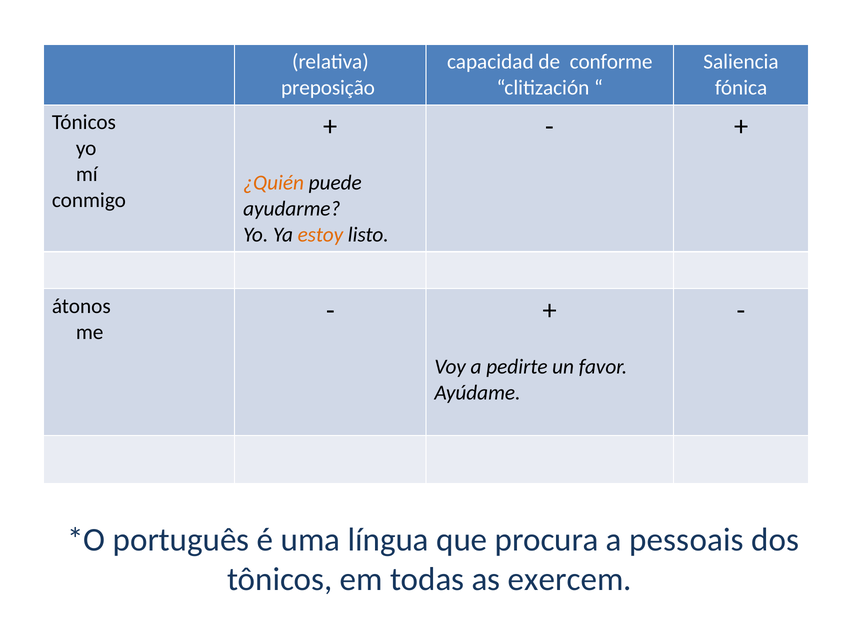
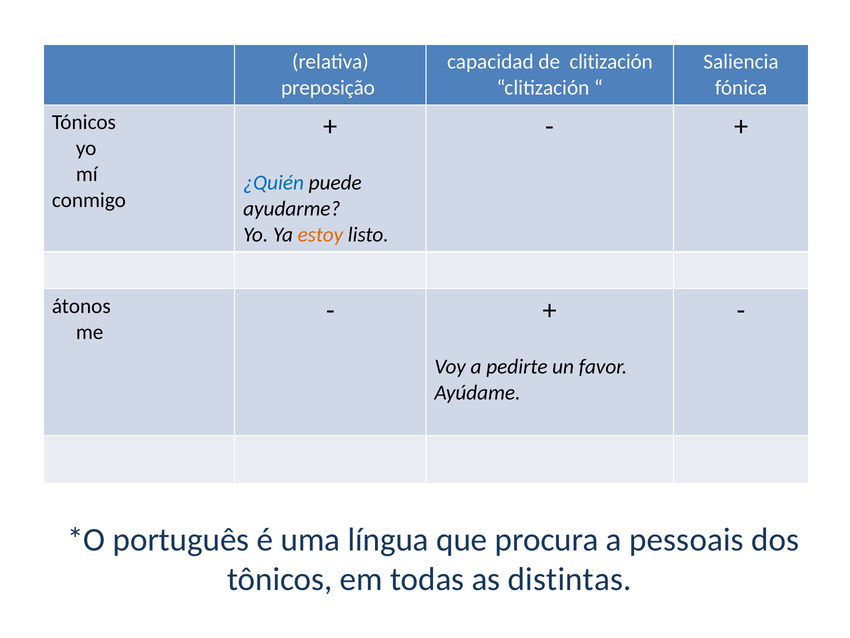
de conforme: conforme -> clitización
¿Quién colour: orange -> blue
exercem: exercem -> distintas
